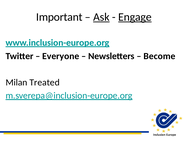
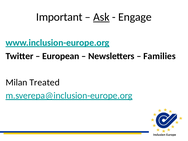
Engage underline: present -> none
Everyone: Everyone -> European
Become: Become -> Families
